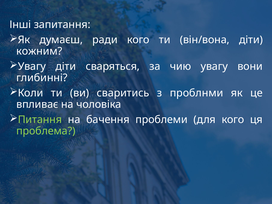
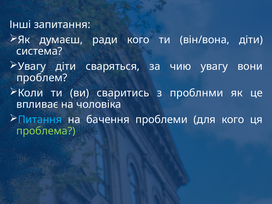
кожним: кожним -> система
глибинні: глибинні -> проблем
Питання colour: light green -> light blue
